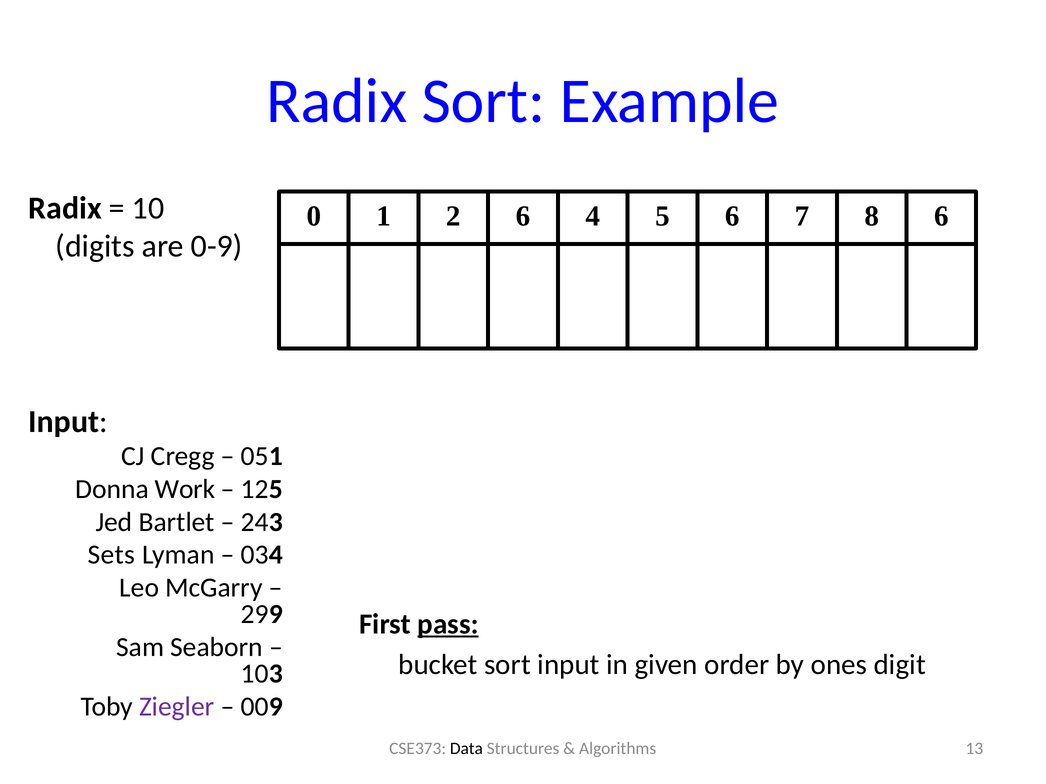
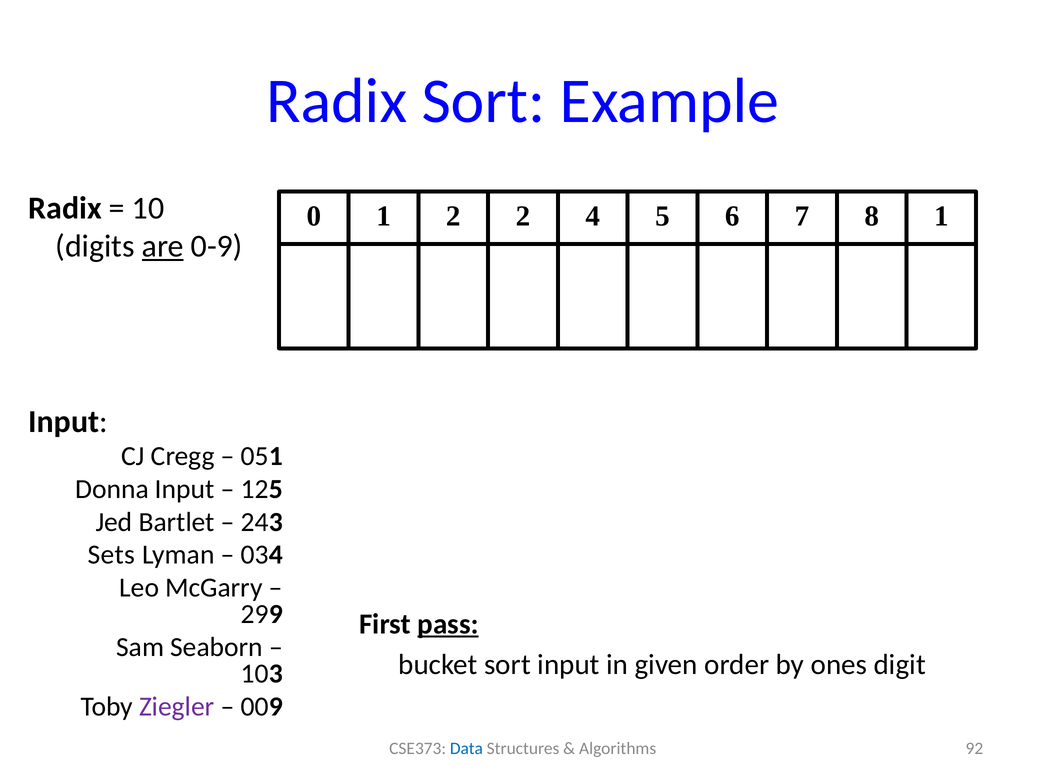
2 6: 6 -> 2
8 6: 6 -> 1
are underline: none -> present
Donna Work: Work -> Input
Data colour: black -> blue
13: 13 -> 92
